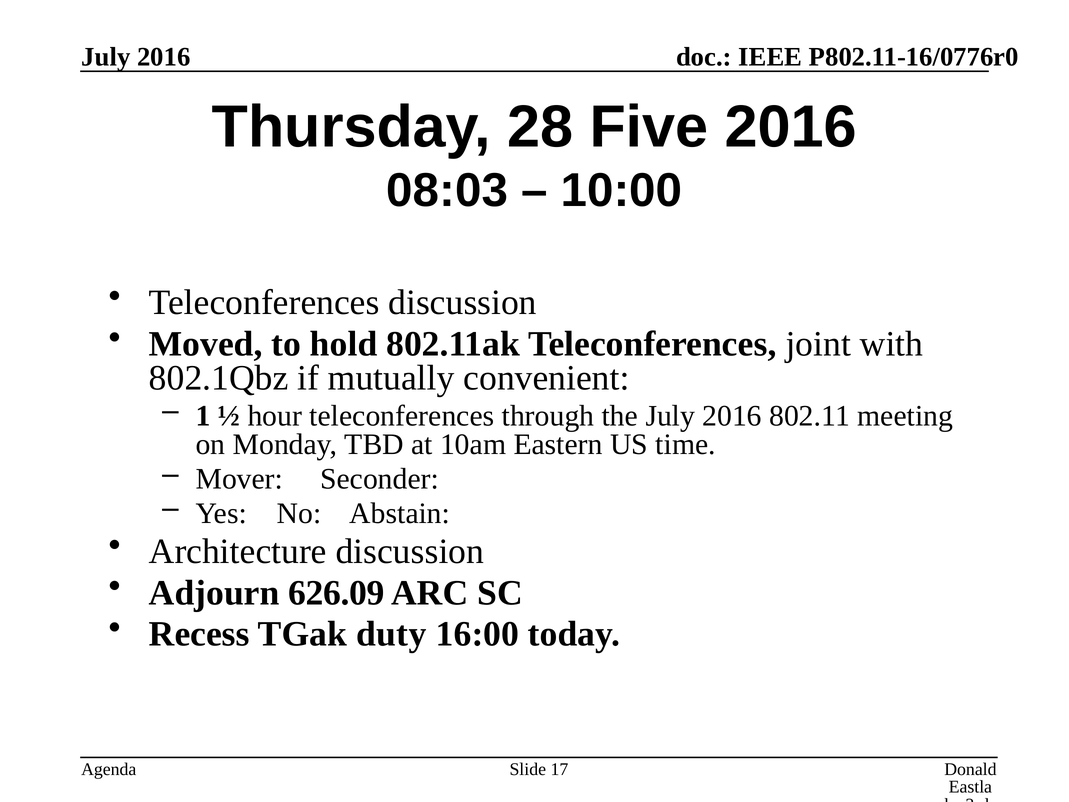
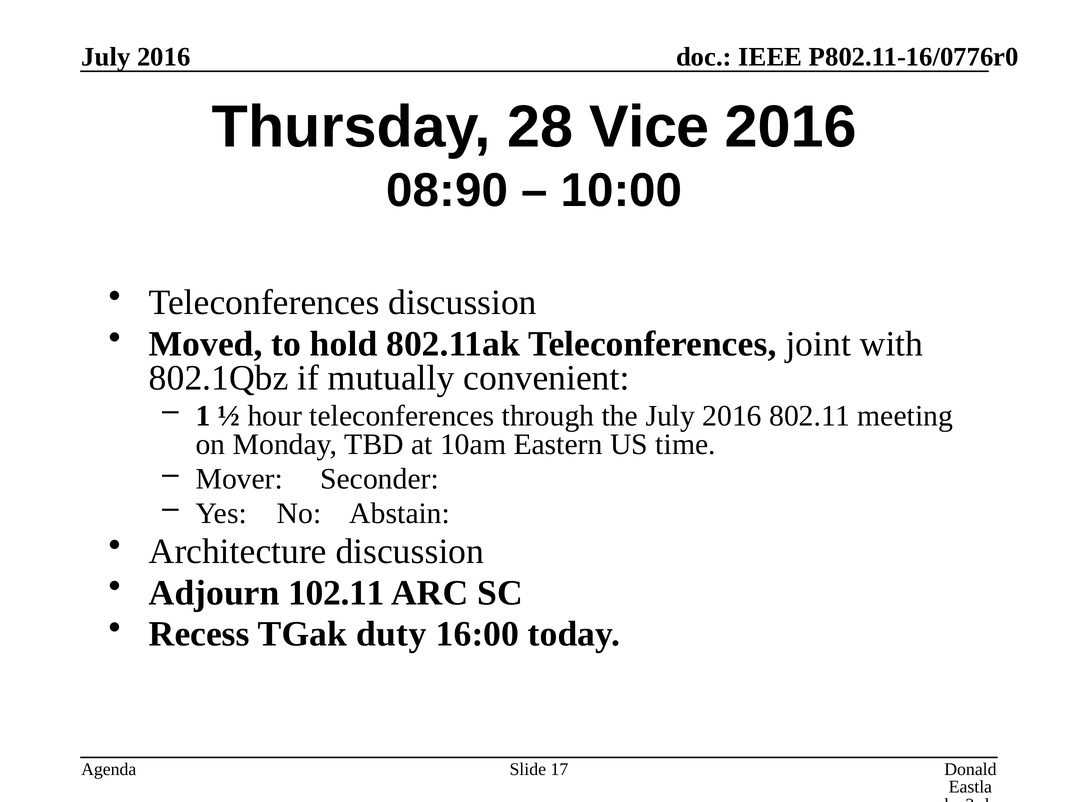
Five: Five -> Vice
08:03: 08:03 -> 08:90
626.09: 626.09 -> 102.11
